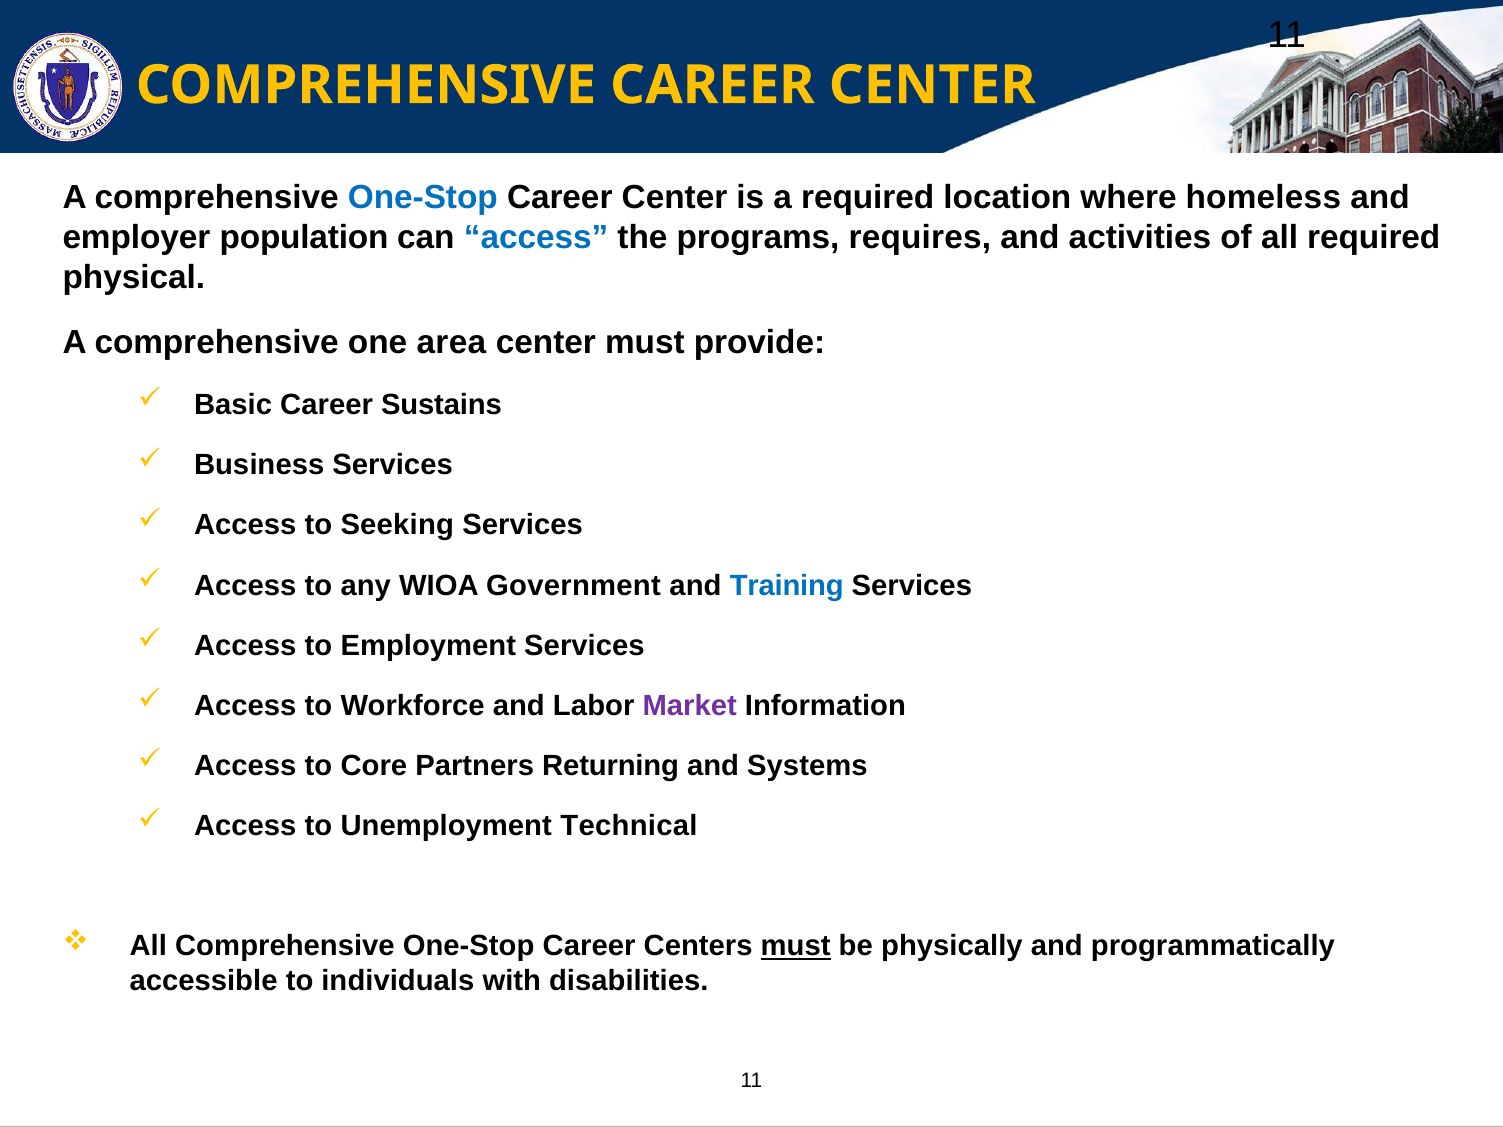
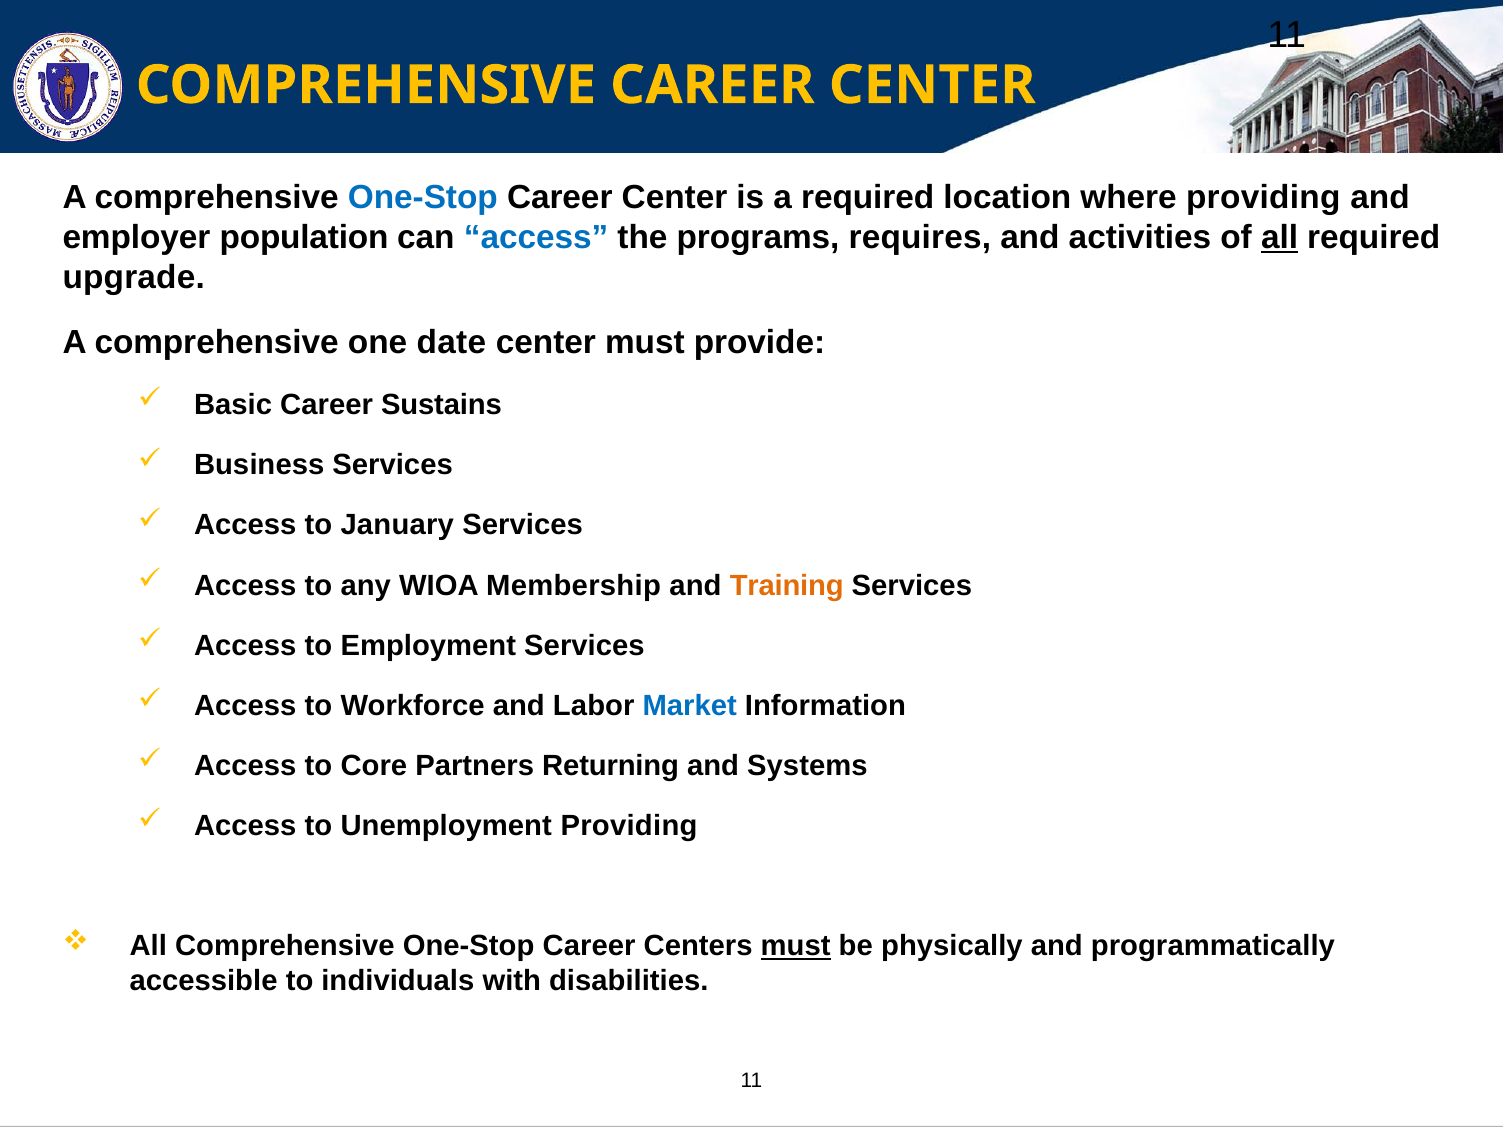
where homeless: homeless -> providing
all at (1280, 238) underline: none -> present
physical: physical -> upgrade
area: area -> date
Seeking: Seeking -> January
Government: Government -> Membership
Training colour: blue -> orange
Market colour: purple -> blue
Unemployment Technical: Technical -> Providing
